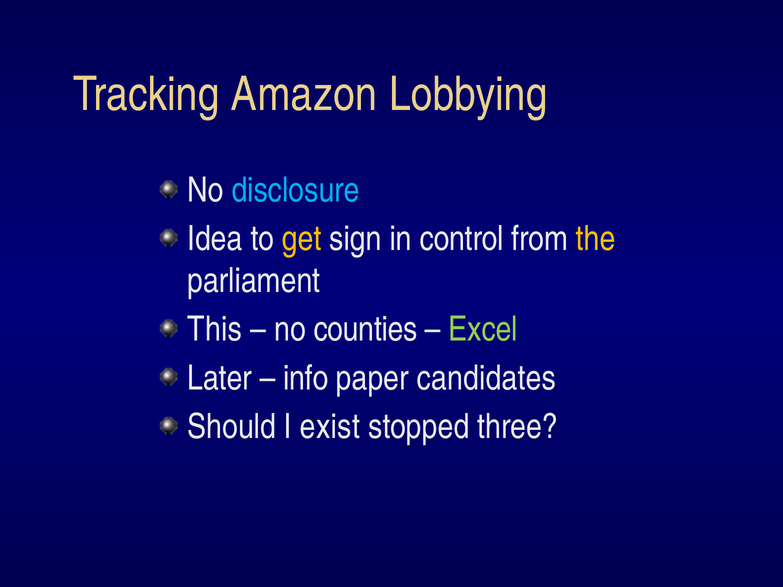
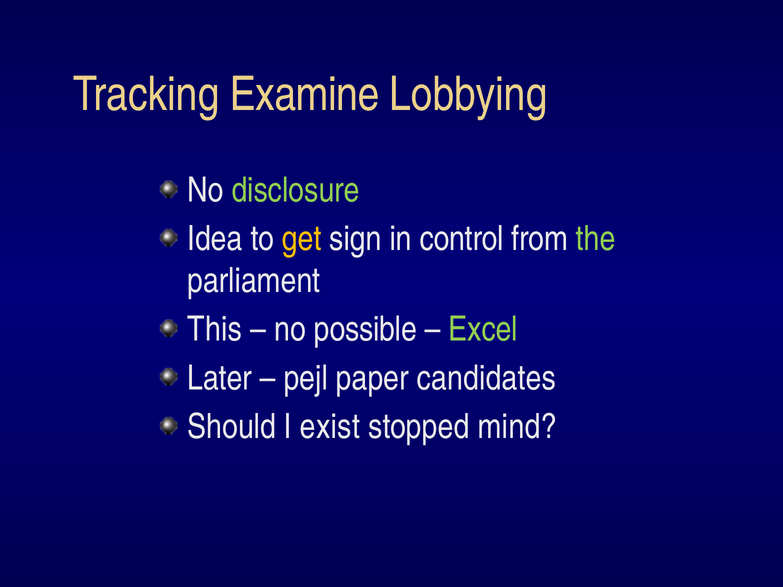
Amazon: Amazon -> Examine
disclosure colour: light blue -> light green
the colour: yellow -> light green
counties: counties -> possible
info: info -> pejl
three: three -> mind
